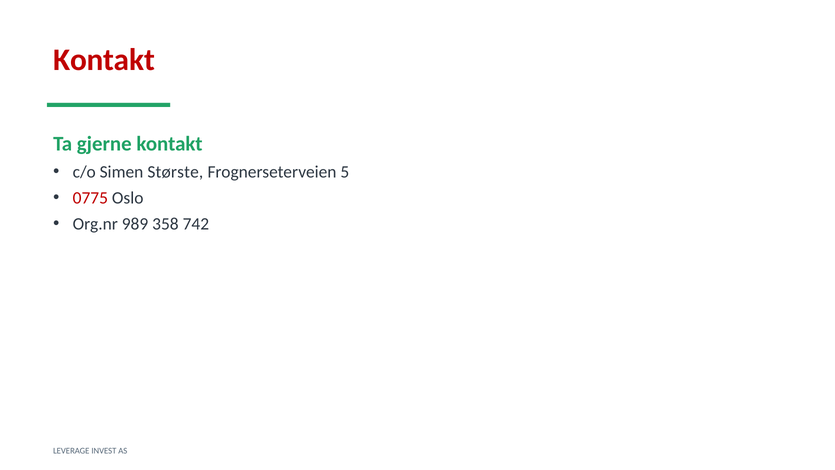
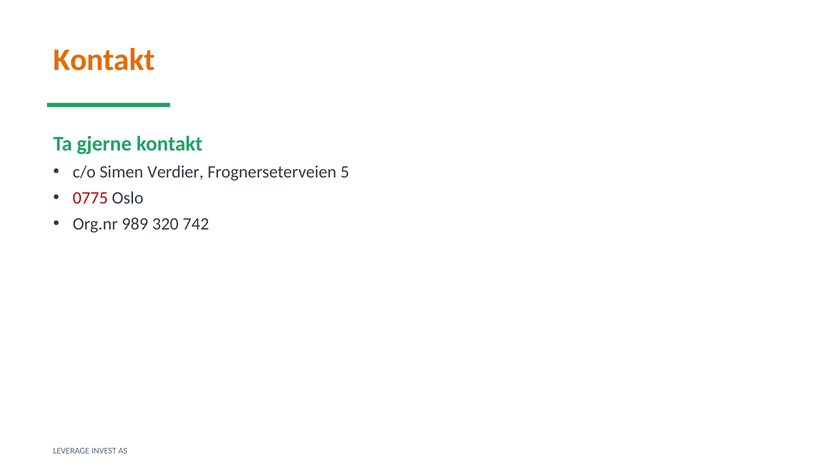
Kontakt at (104, 60) colour: red -> orange
Største: Største -> Verdier
358: 358 -> 320
